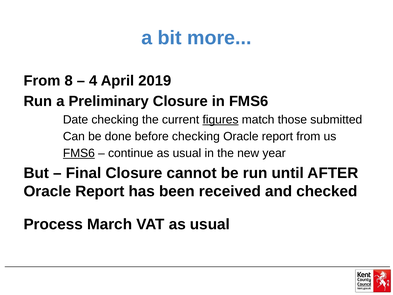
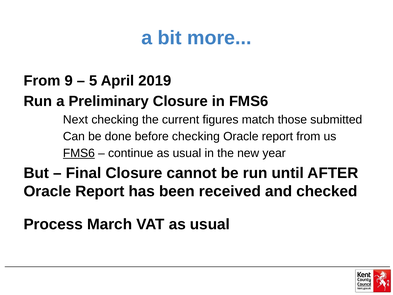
8: 8 -> 9
4: 4 -> 5
Date: Date -> Next
figures underline: present -> none
